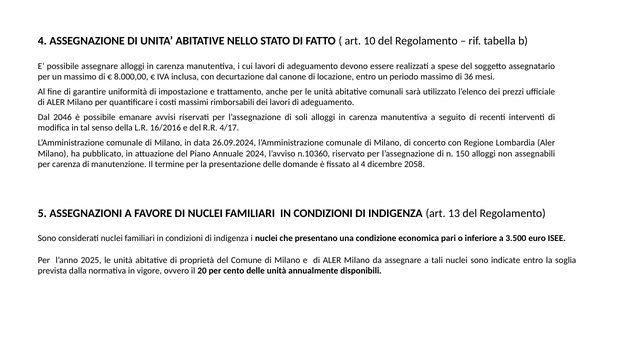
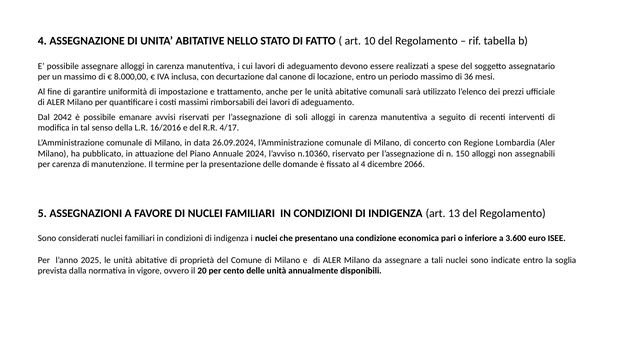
2046: 2046 -> 2042
2058: 2058 -> 2066
3.500: 3.500 -> 3.600
